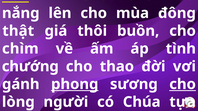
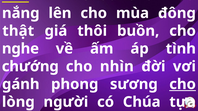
chìm: chìm -> nghe
thao: thao -> nhìn
phong underline: present -> none
